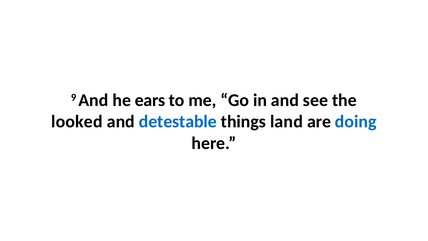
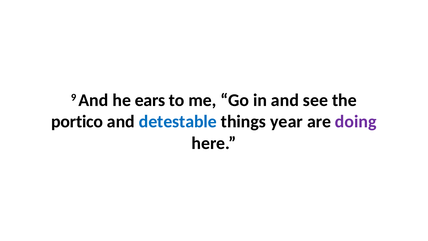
looked: looked -> portico
land: land -> year
doing colour: blue -> purple
